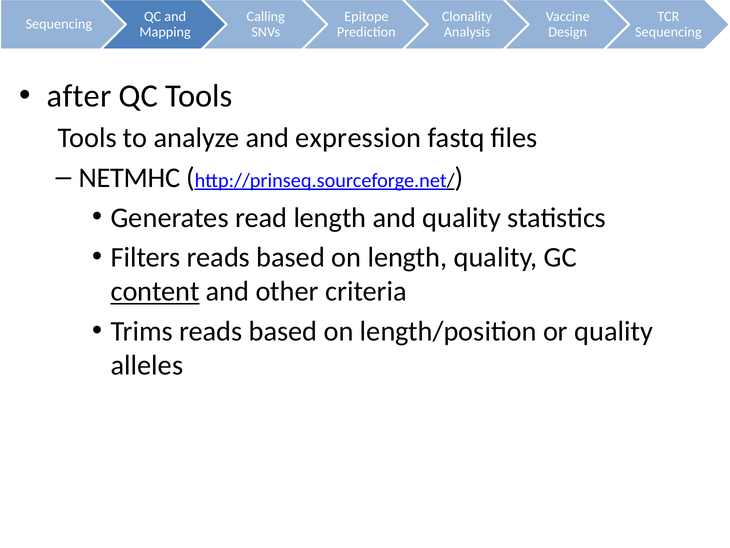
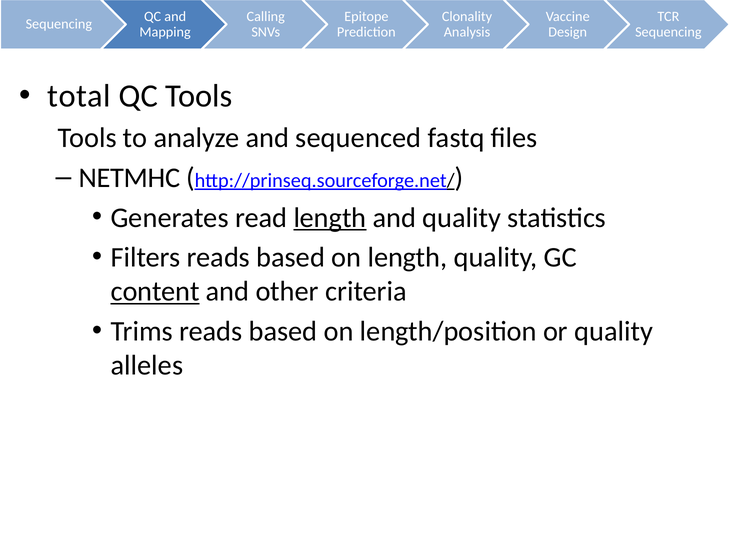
after: after -> total
expression: expression -> sequenced
length at (330, 217) underline: none -> present
